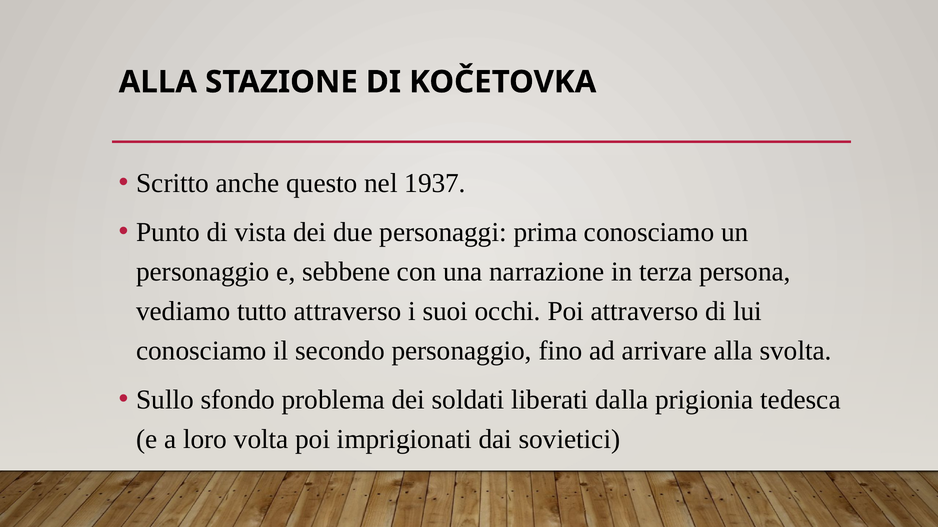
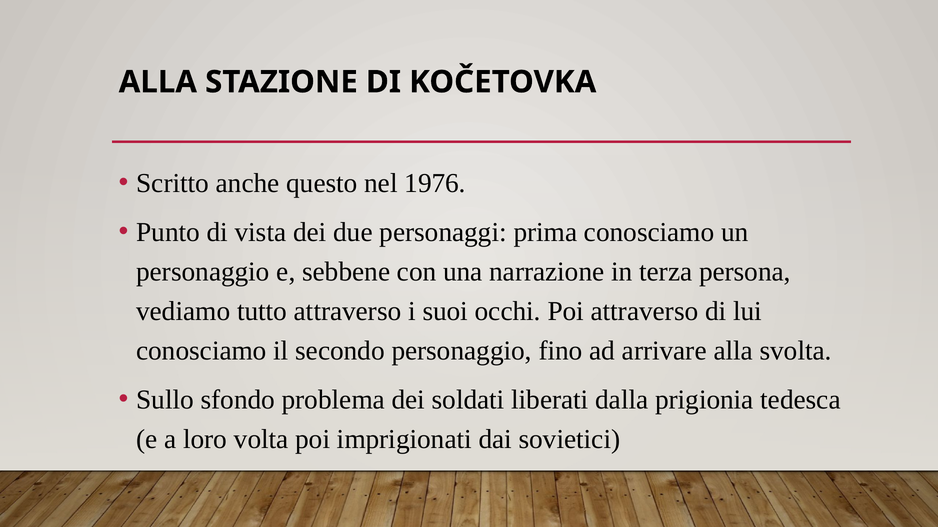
1937: 1937 -> 1976
